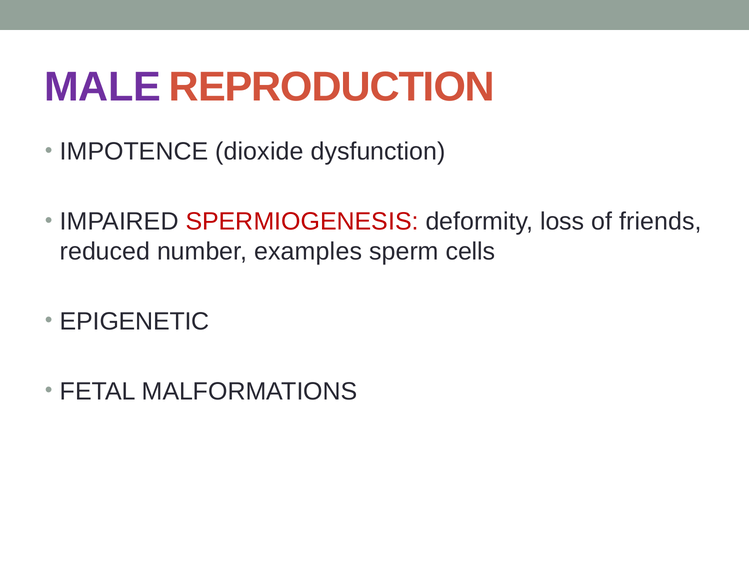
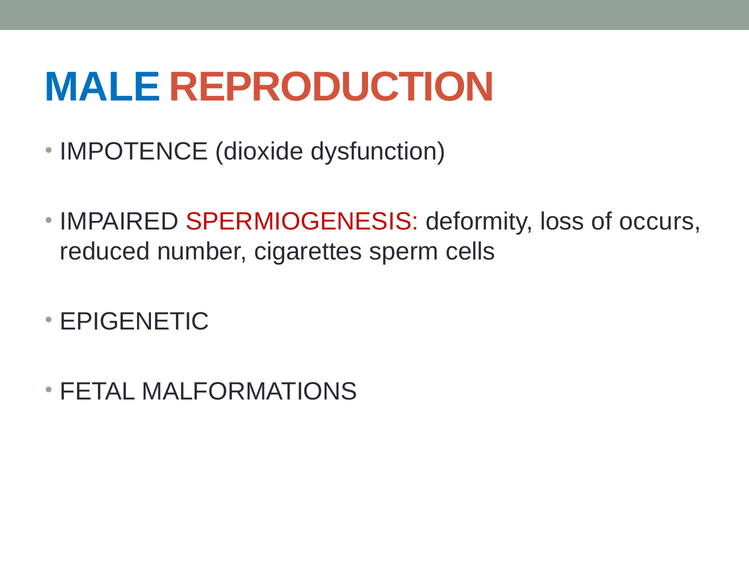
MALE colour: purple -> blue
friends: friends -> occurs
examples: examples -> cigarettes
